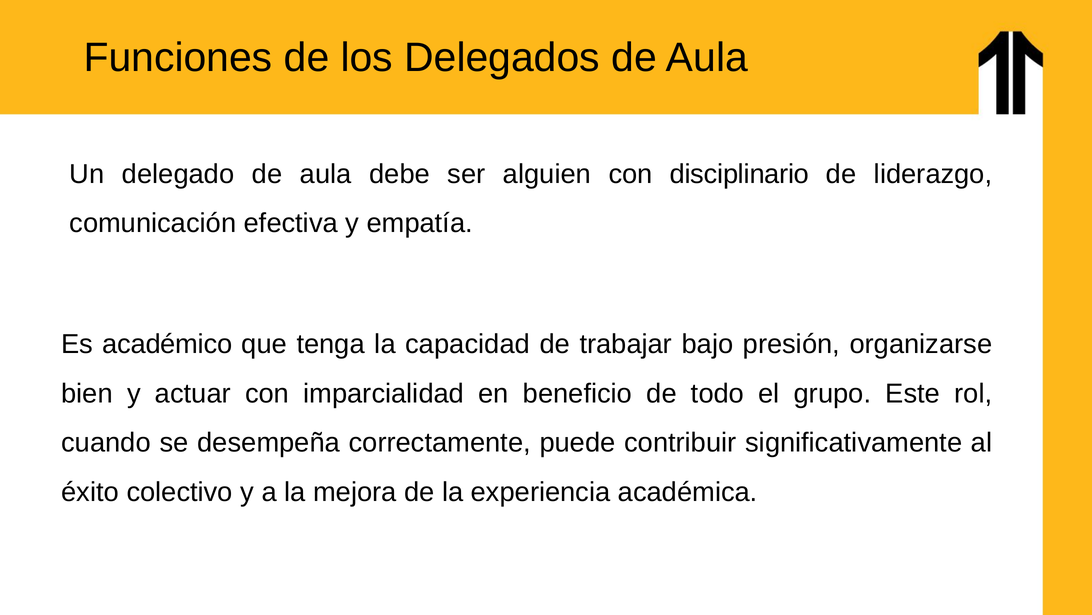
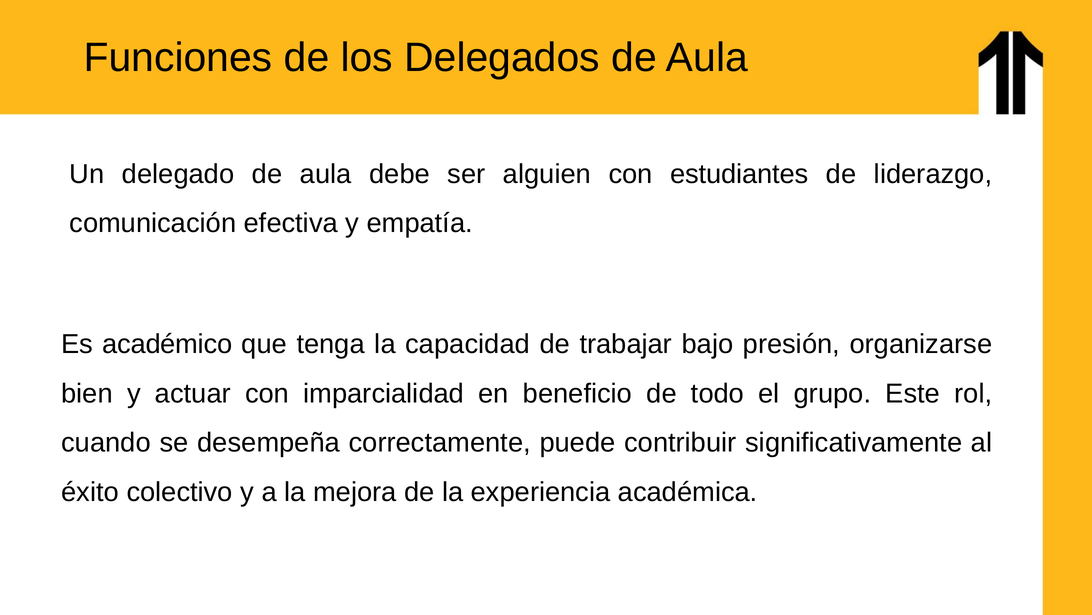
disciplinario: disciplinario -> estudiantes
